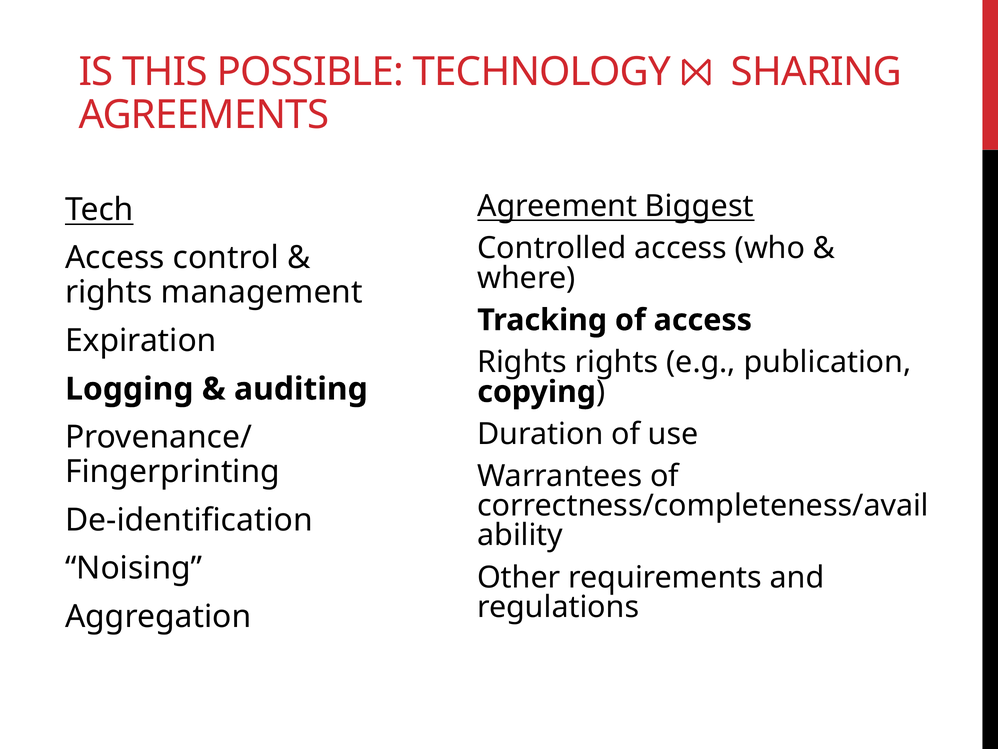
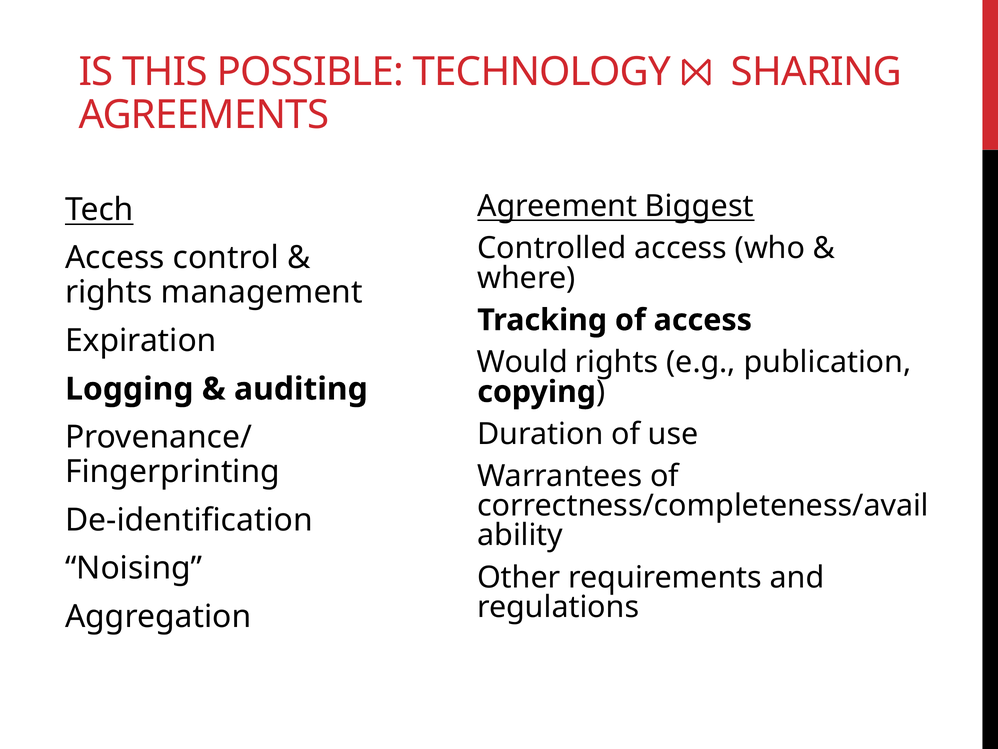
Rights at (522, 362): Rights -> Would
